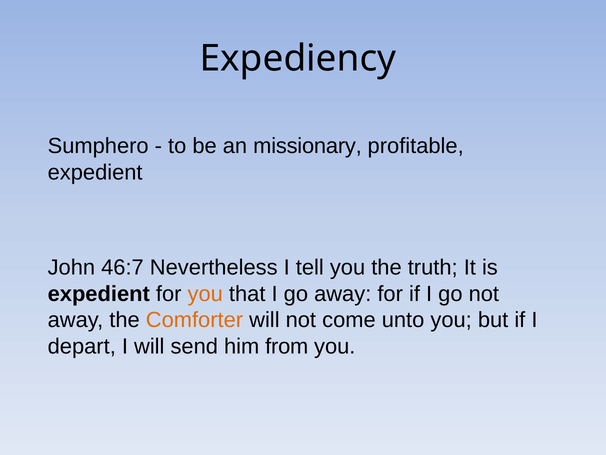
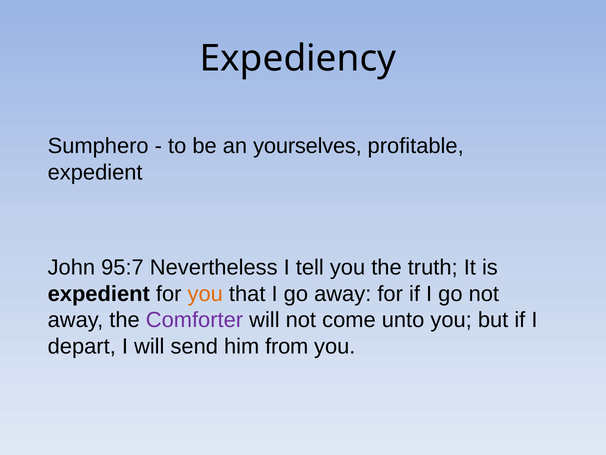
missionary: missionary -> yourselves
46:7: 46:7 -> 95:7
Comforter colour: orange -> purple
